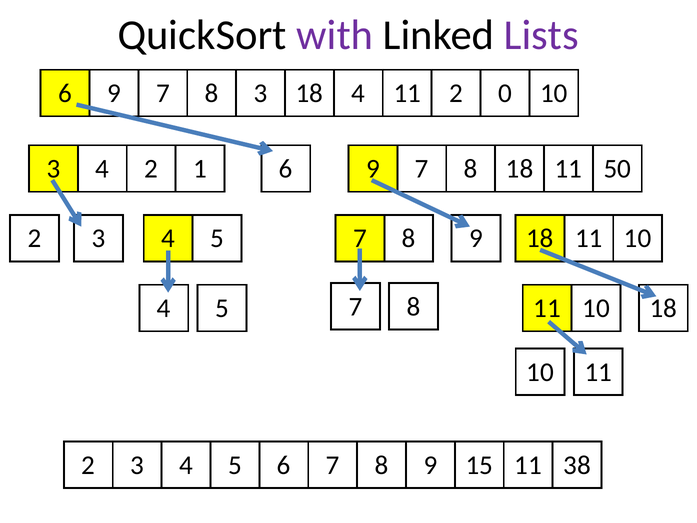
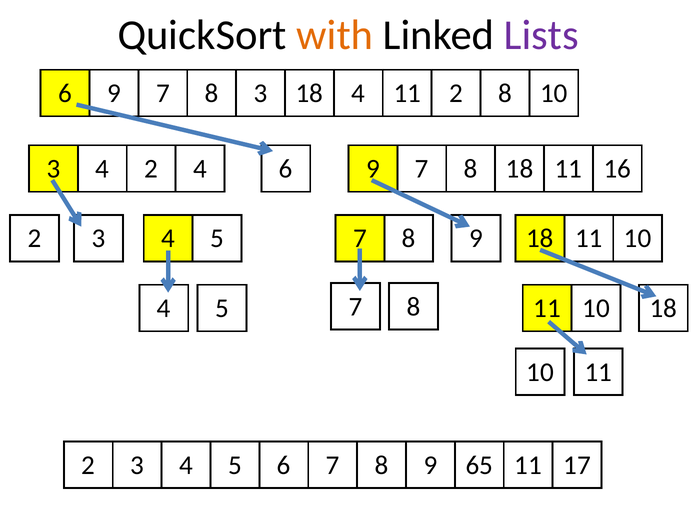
with colour: purple -> orange
2 0: 0 -> 8
2 1: 1 -> 4
50: 50 -> 16
15: 15 -> 65
38: 38 -> 17
